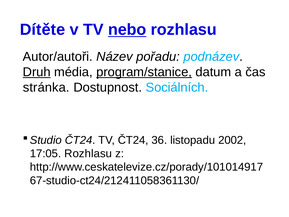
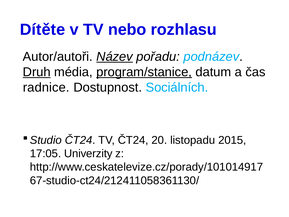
nebo underline: present -> none
Název underline: none -> present
stránka: stránka -> radnice
36: 36 -> 20
2002: 2002 -> 2015
17:05 Rozhlasu: Rozhlasu -> Univerzity
